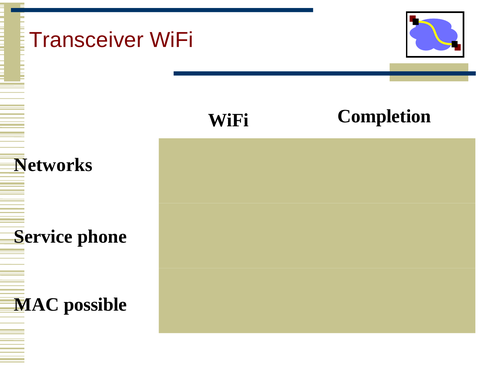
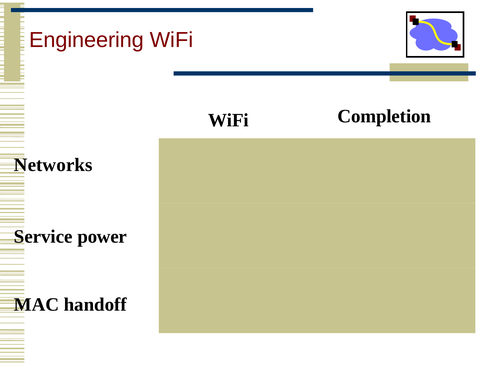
Transceiver: Transceiver -> Engineering
phone: phone -> power
possible: possible -> handoff
